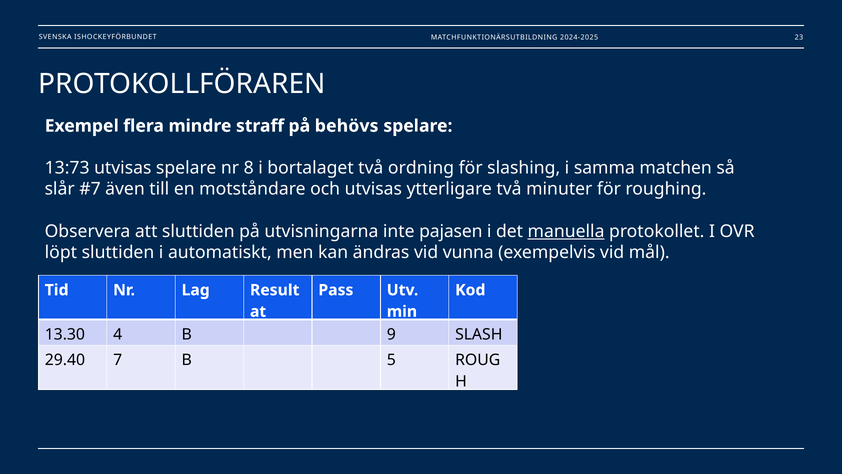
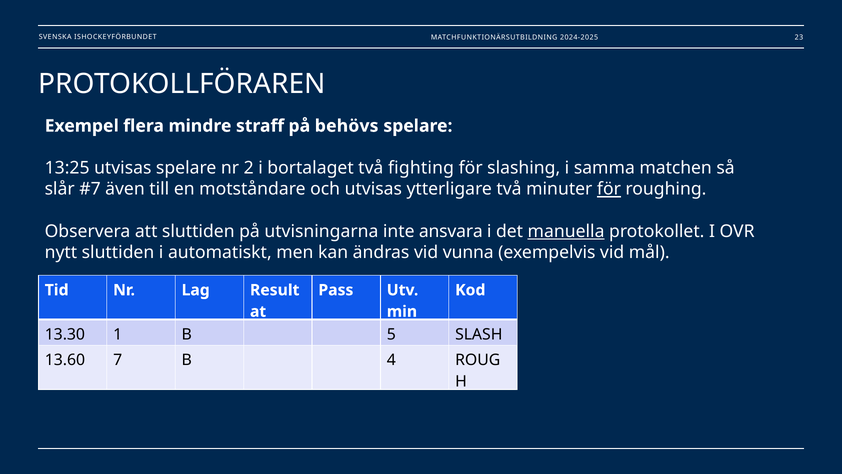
13:73: 13:73 -> 13:25
8: 8 -> 2
ordning: ordning -> fighting
för at (609, 189) underline: none -> present
pajasen: pajasen -> ansvara
löpt: löpt -> nytt
4: 4 -> 1
9: 9 -> 5
29.40: 29.40 -> 13.60
5: 5 -> 4
